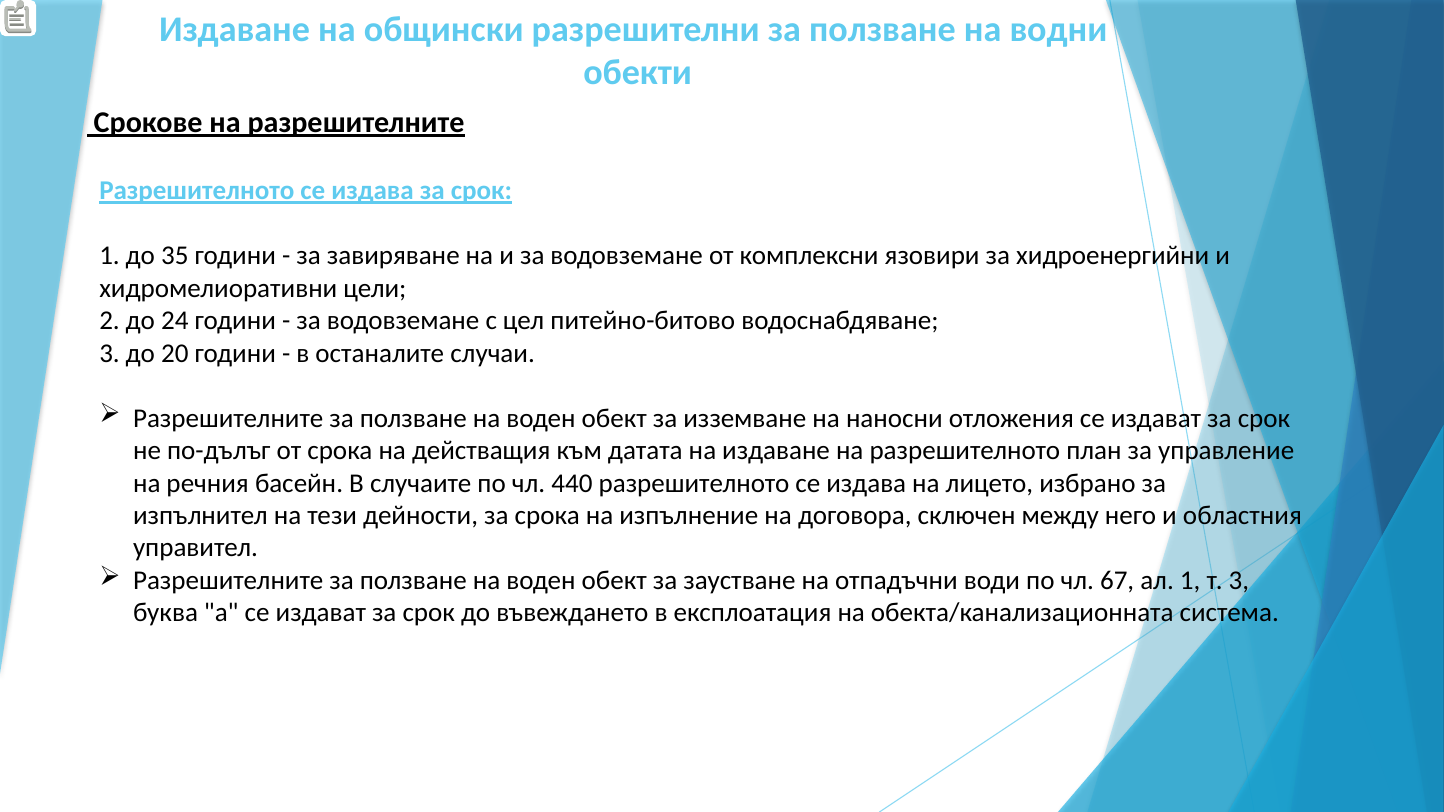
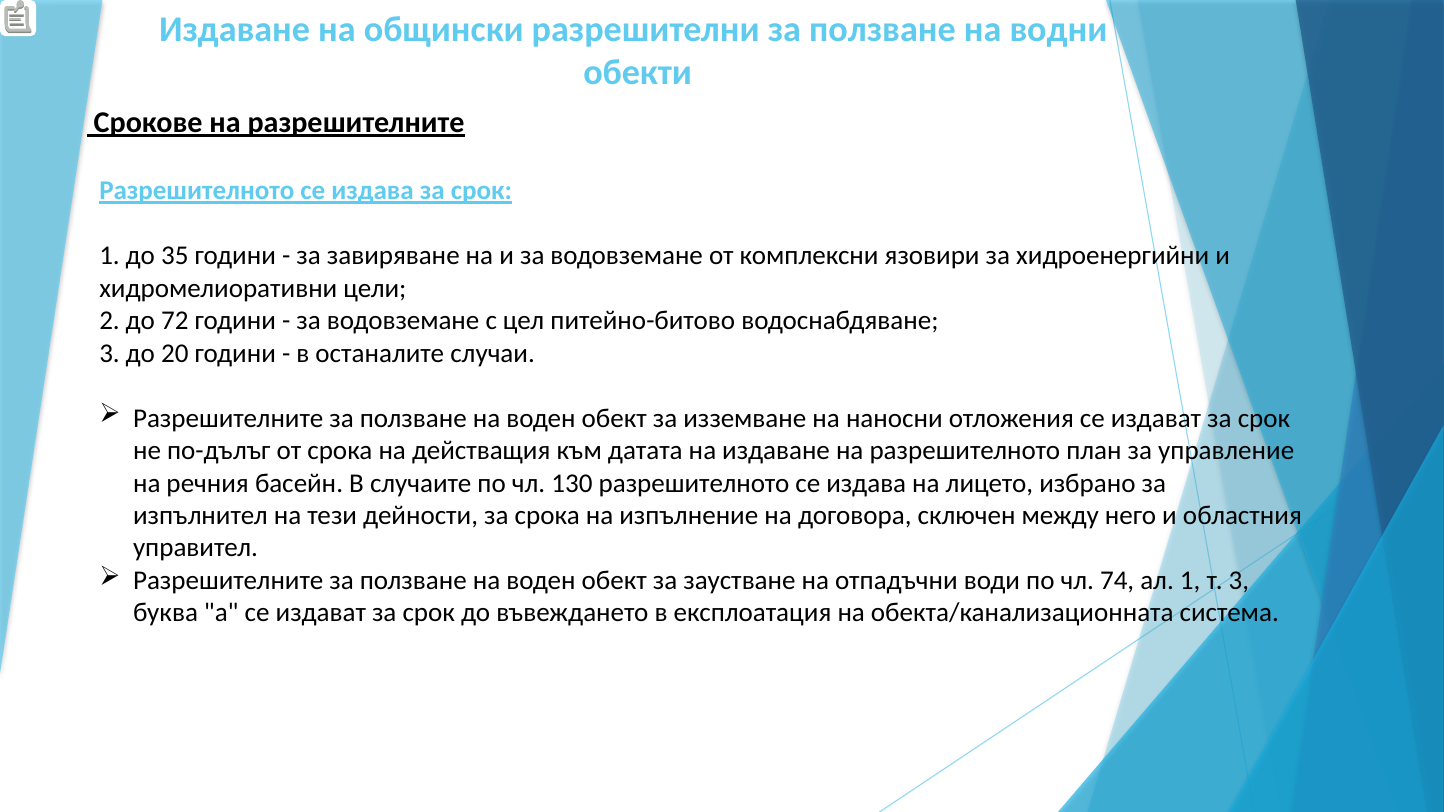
24: 24 -> 72
440: 440 -> 130
67: 67 -> 74
